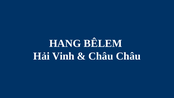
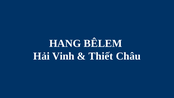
Châu at (101, 56): Châu -> Thiết
